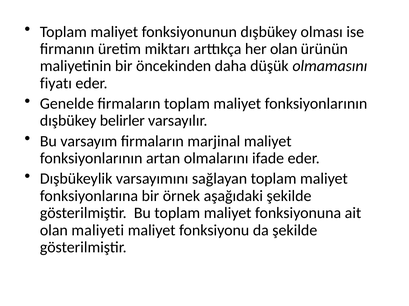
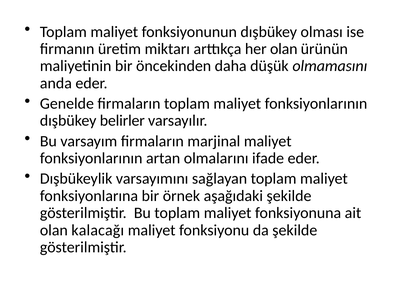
fiyatı: fiyatı -> anda
maliyeti: maliyeti -> kalacağı
